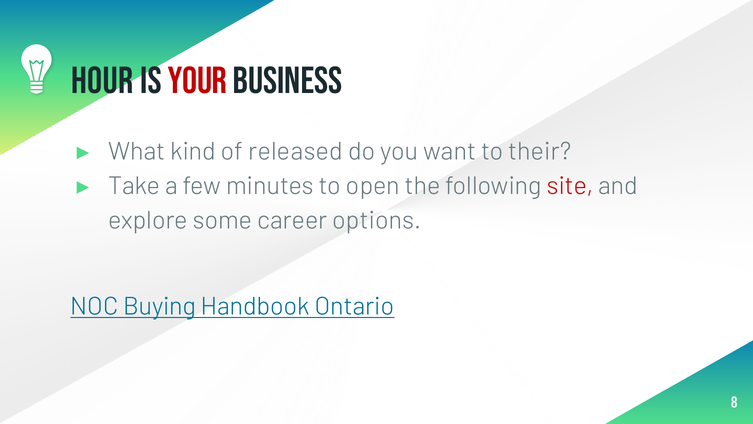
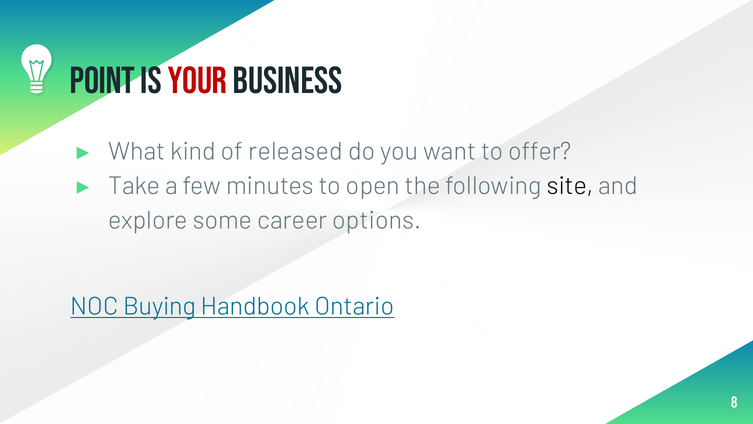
Hour: Hour -> Point
their: their -> offer
site colour: red -> black
